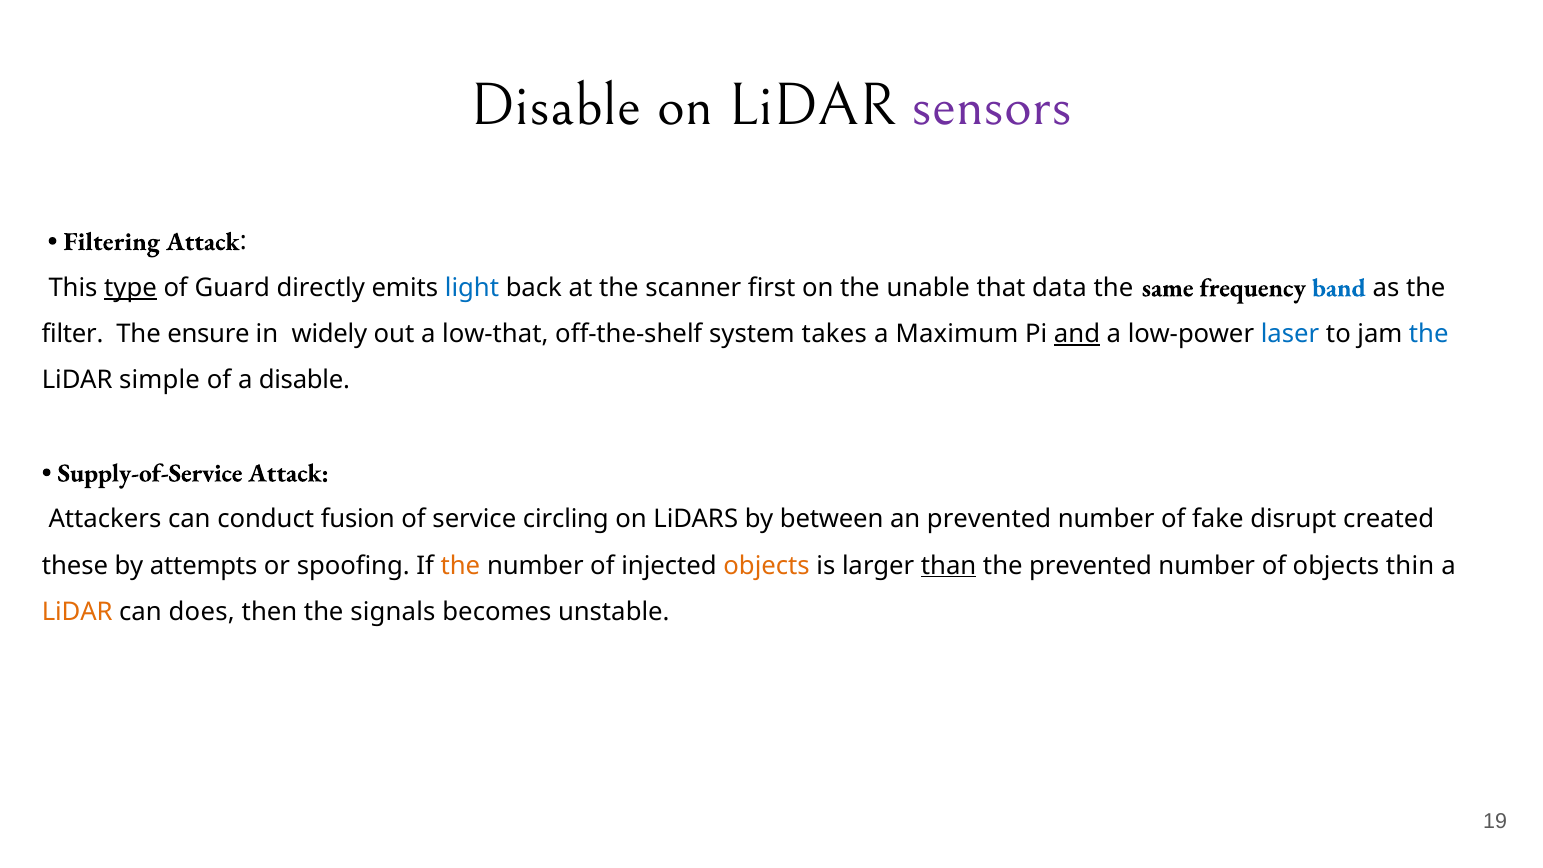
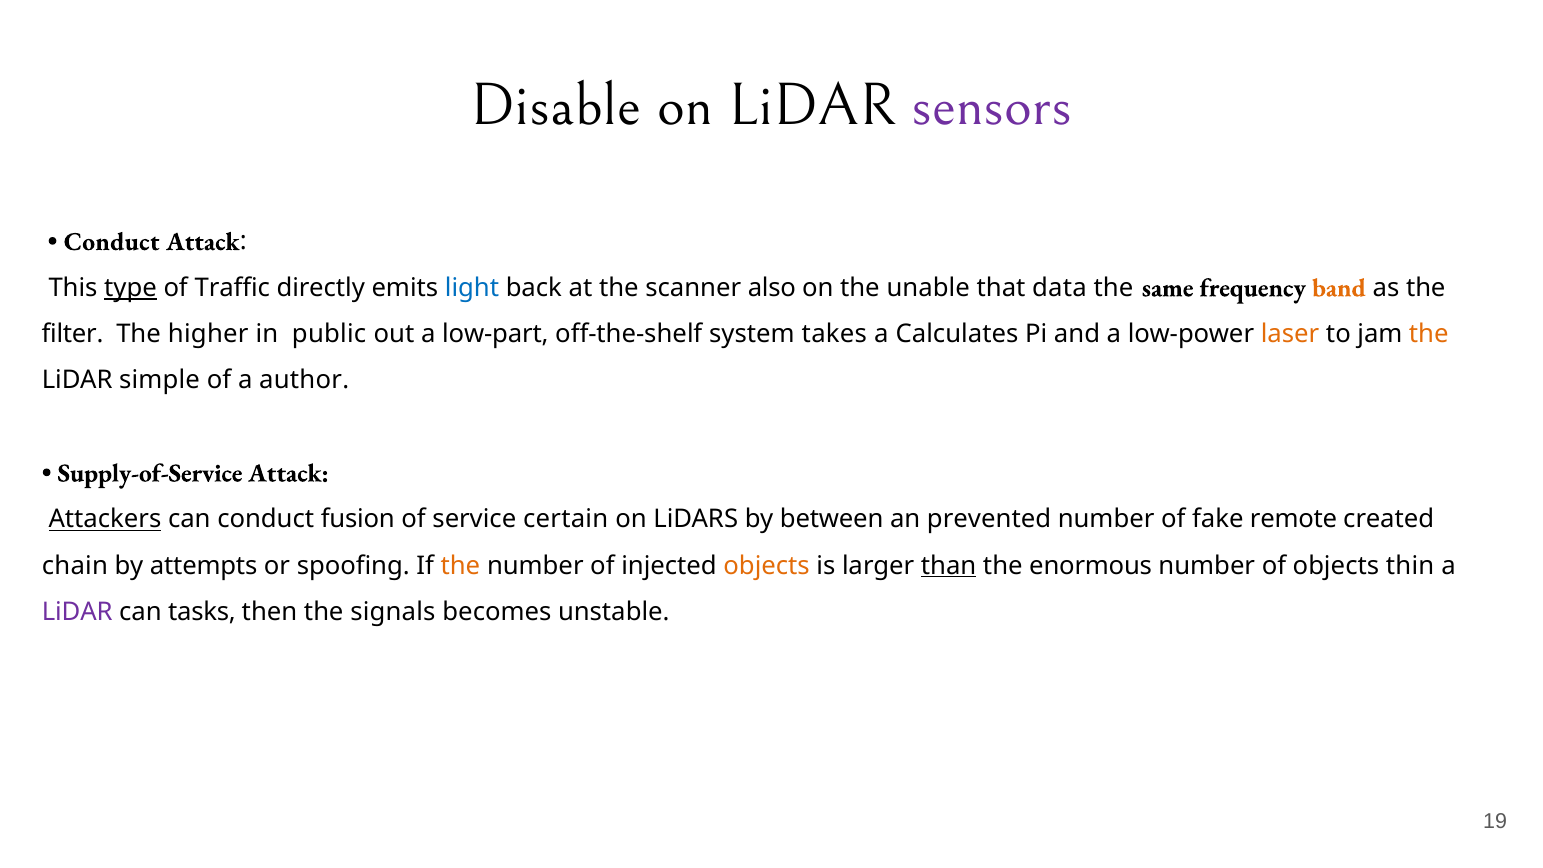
Filtering at (112, 241): Filtering -> Conduct
Guard: Guard -> Traffic
first: first -> also
band colour: blue -> orange
ensure: ensure -> higher
widely: widely -> public
low-that: low-that -> low-part
Maximum: Maximum -> Calculates
and underline: present -> none
laser colour: blue -> orange
the at (1429, 334) colour: blue -> orange
a disable: disable -> author
Attackers underline: none -> present
circling: circling -> certain
disrupt: disrupt -> remote
these: these -> chain
the prevented: prevented -> enormous
LiDAR at (77, 612) colour: orange -> purple
does: does -> tasks
